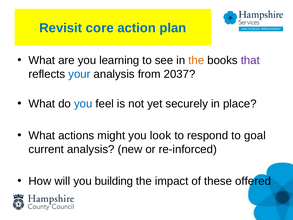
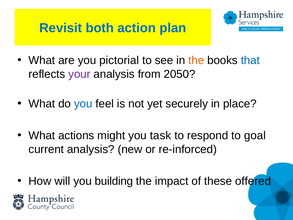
core: core -> both
learning: learning -> pictorial
that colour: purple -> blue
your colour: blue -> purple
2037: 2037 -> 2050
look: look -> task
